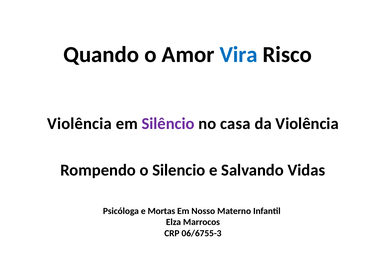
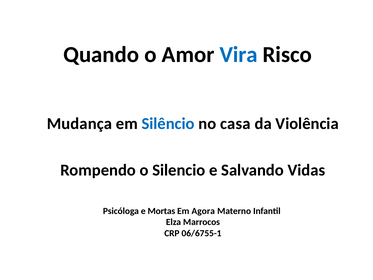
Violência at (79, 124): Violência -> Mudança
Silêncio colour: purple -> blue
Nosso: Nosso -> Agora
06/6755-3: 06/6755-3 -> 06/6755-1
